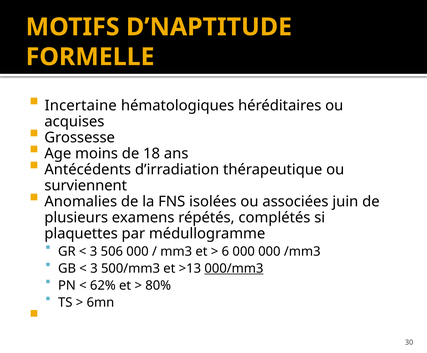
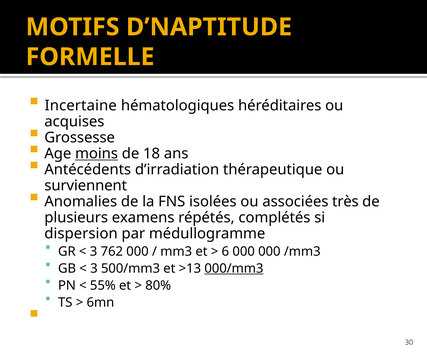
moins underline: none -> present
juin: juin -> très
plaquettes: plaquettes -> dispersion
506: 506 -> 762
62%: 62% -> 55%
